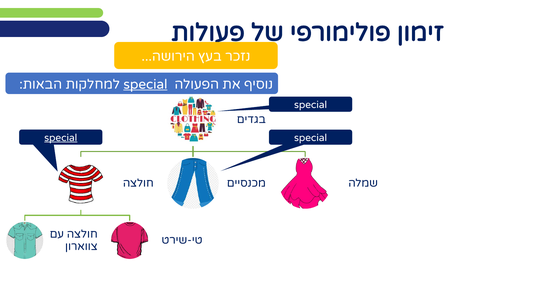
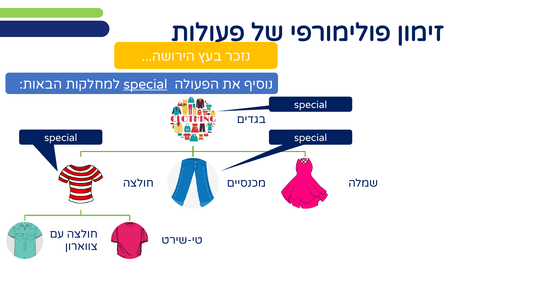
special at (61, 138) underline: present -> none
